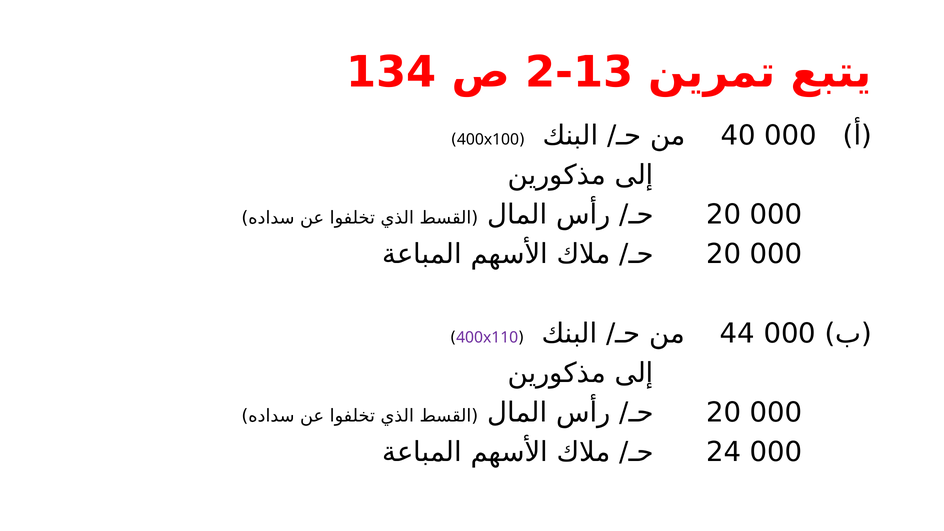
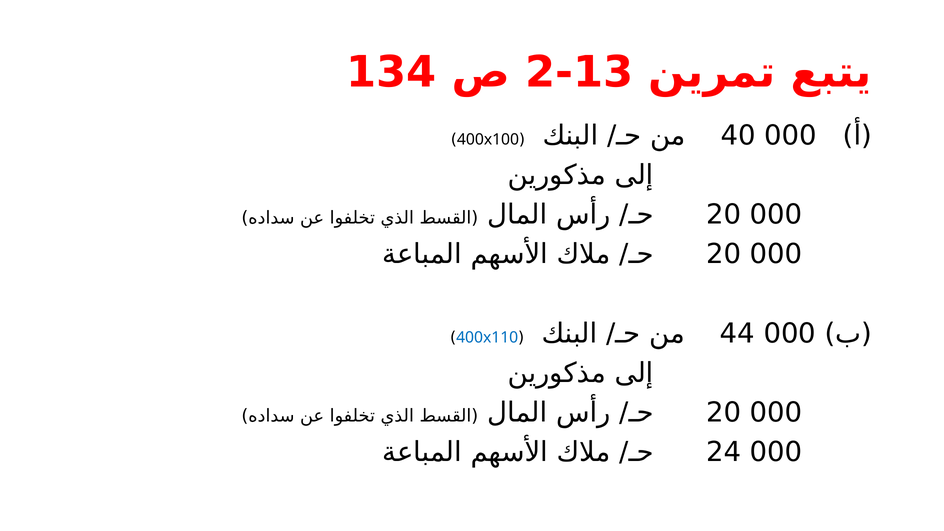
400x110 colour: purple -> blue
